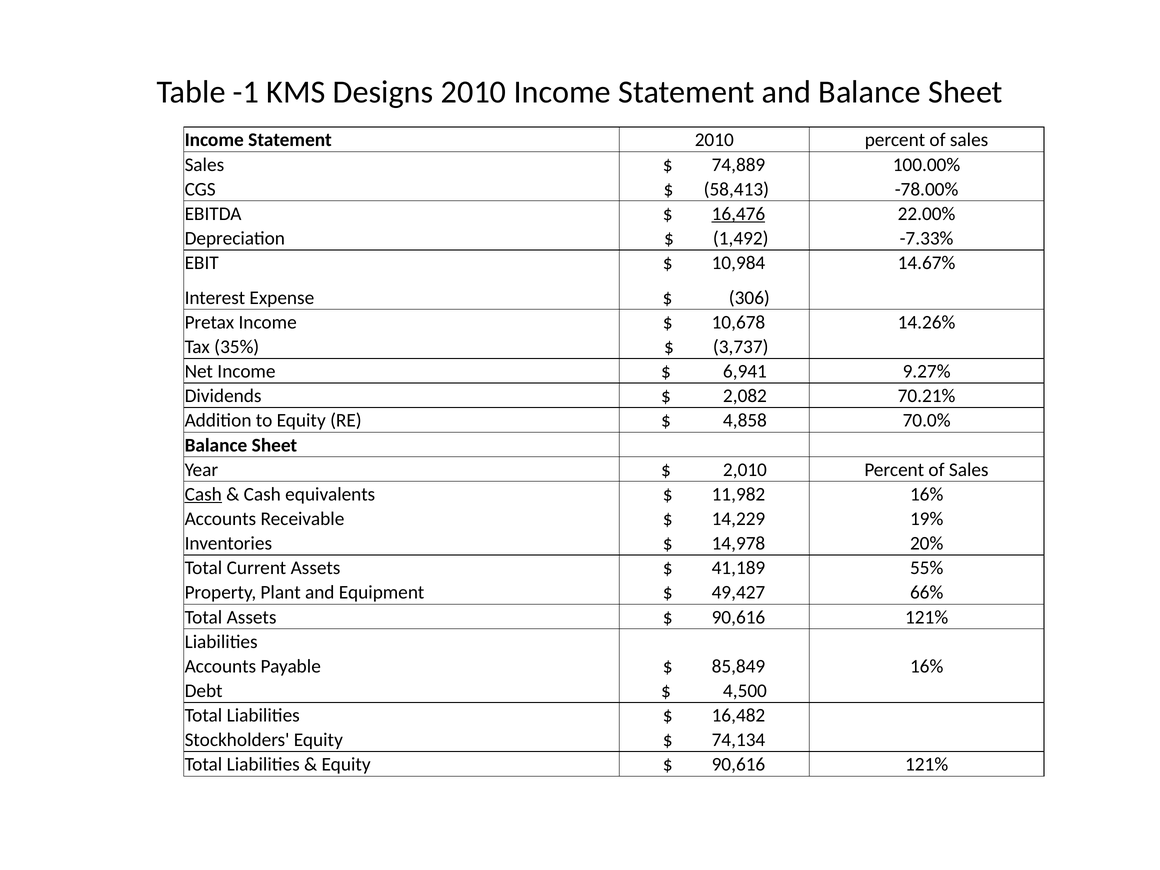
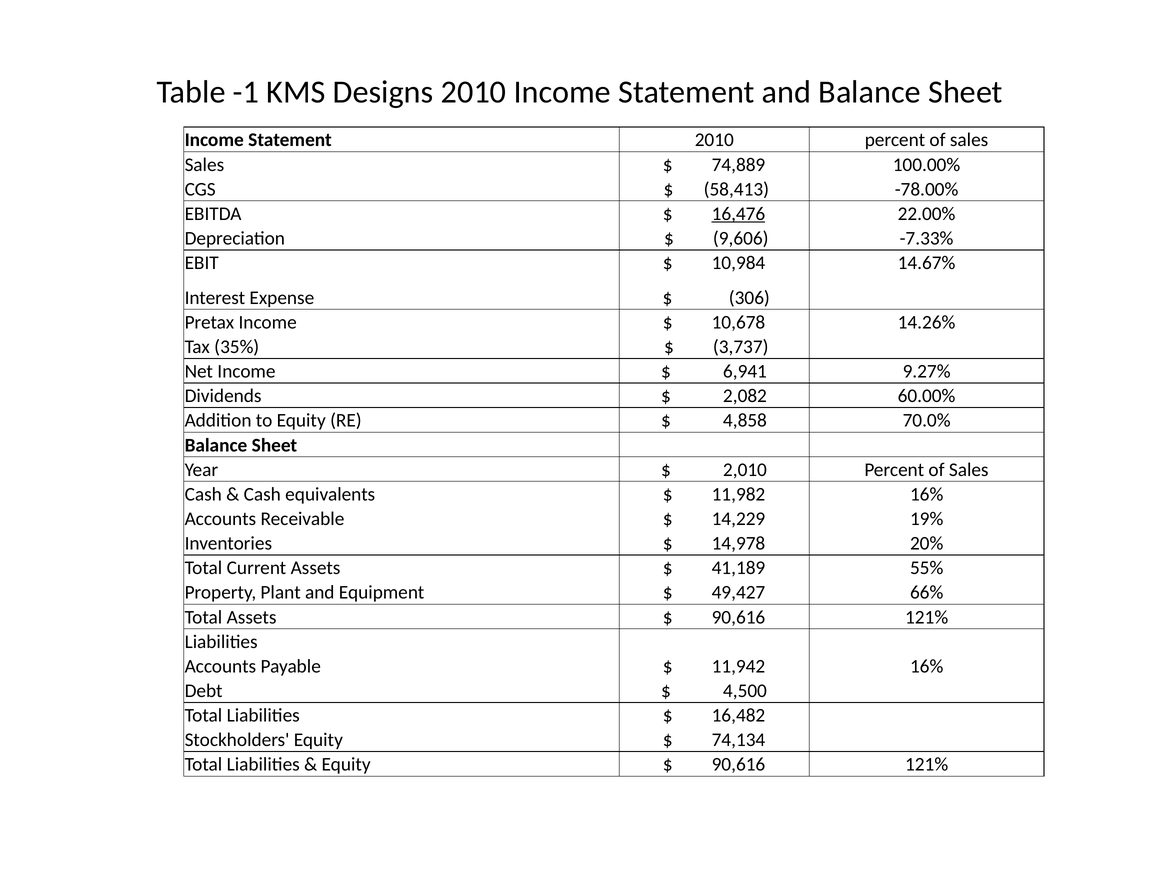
1,492: 1,492 -> 9,606
70.21%: 70.21% -> 60.00%
Cash at (203, 494) underline: present -> none
85,849: 85,849 -> 11,942
